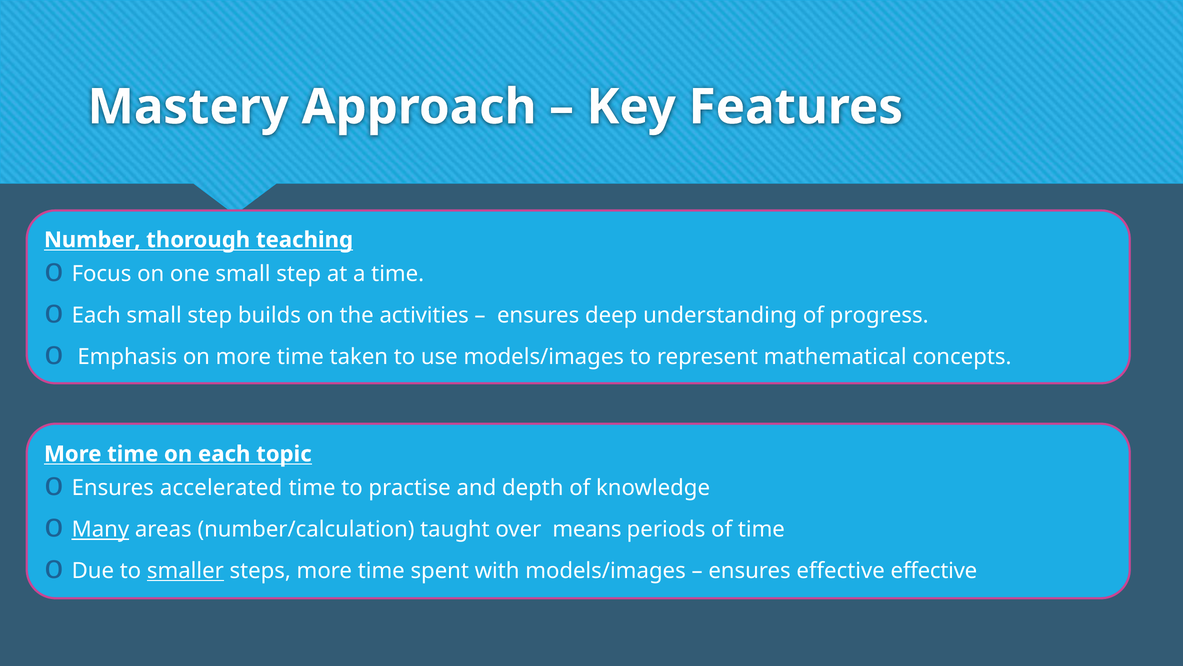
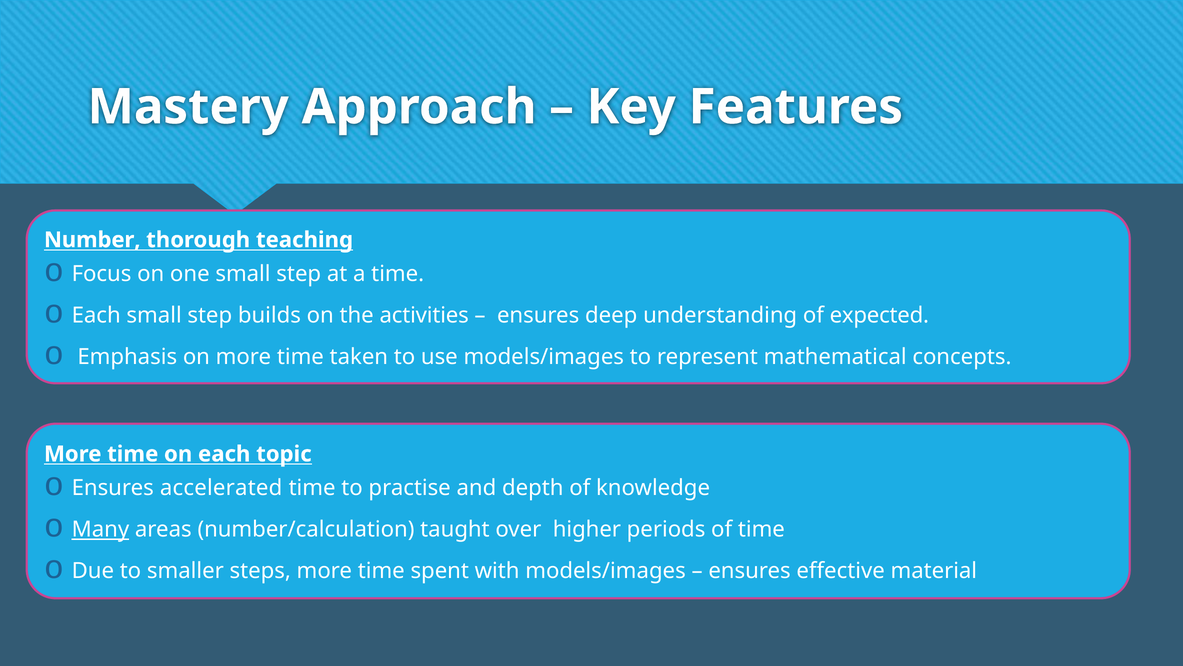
progress: progress -> expected
means: means -> higher
smaller underline: present -> none
effective effective: effective -> material
